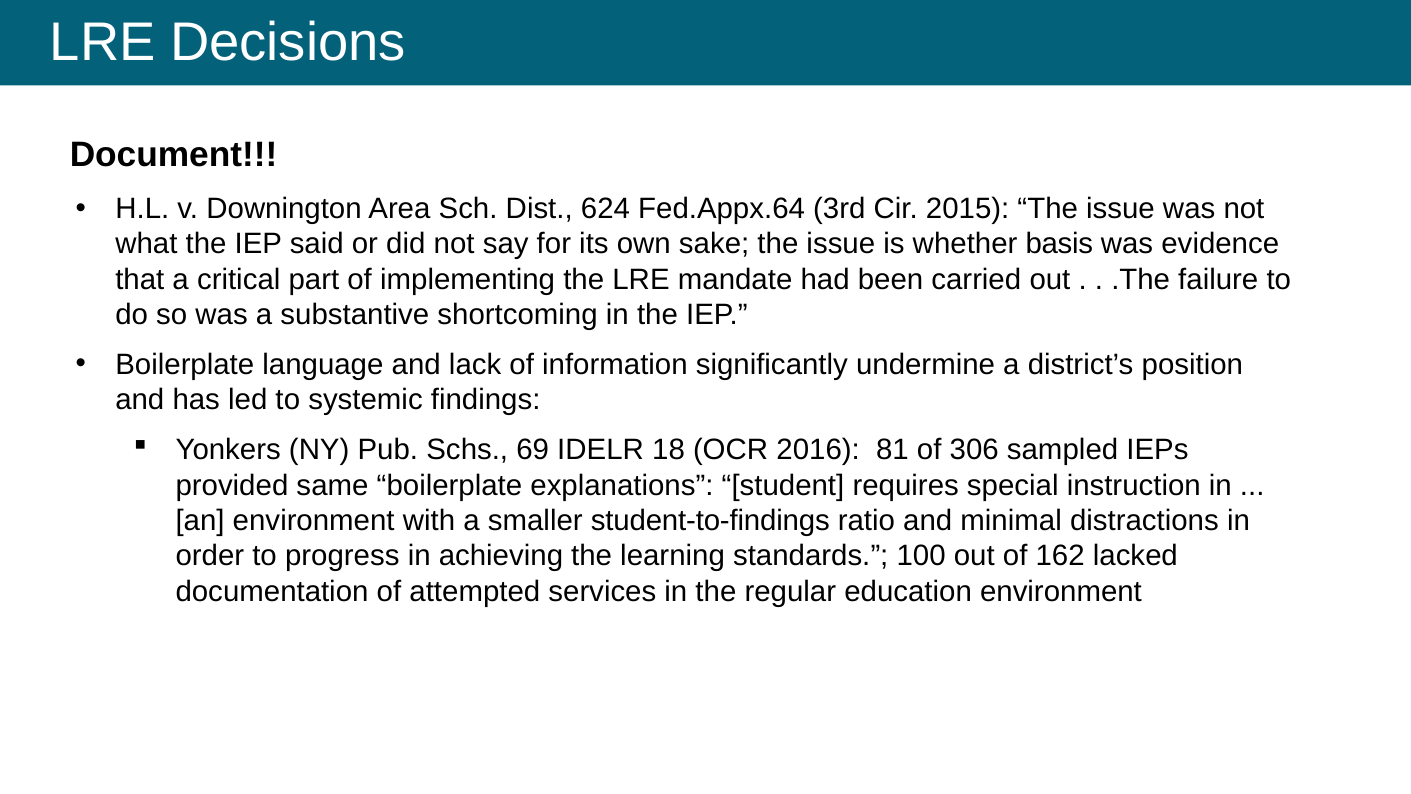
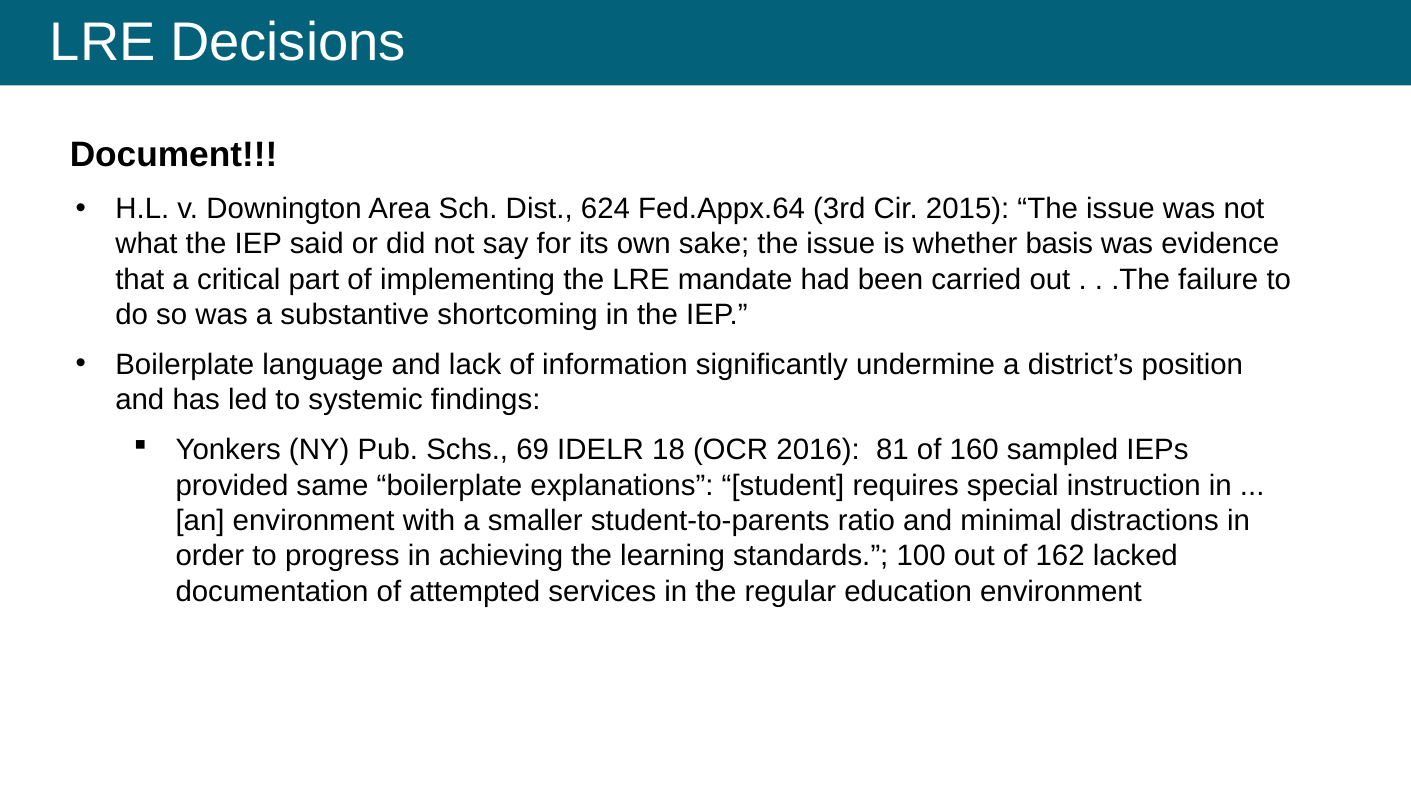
306: 306 -> 160
student-to-findings: student-to-findings -> student-to-parents
